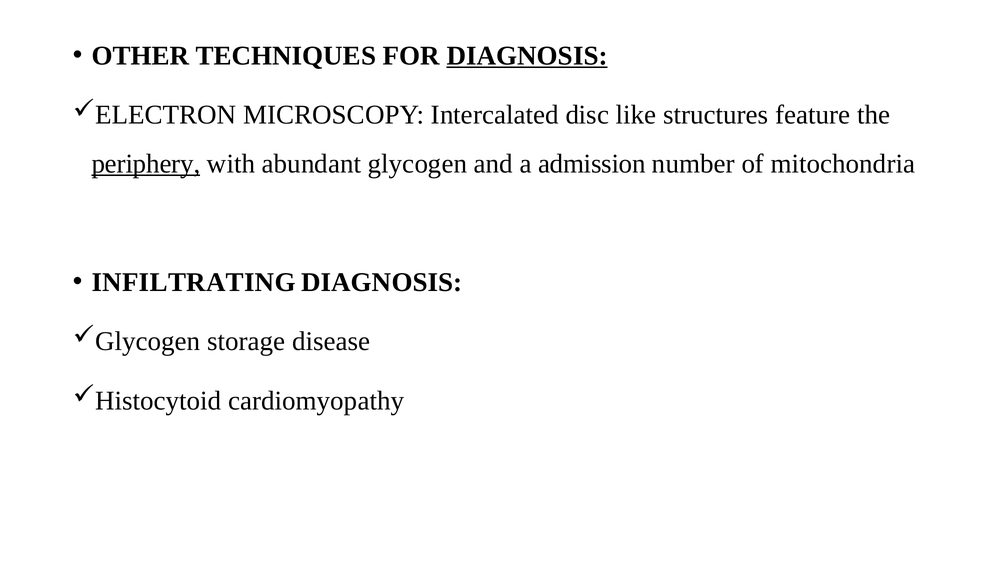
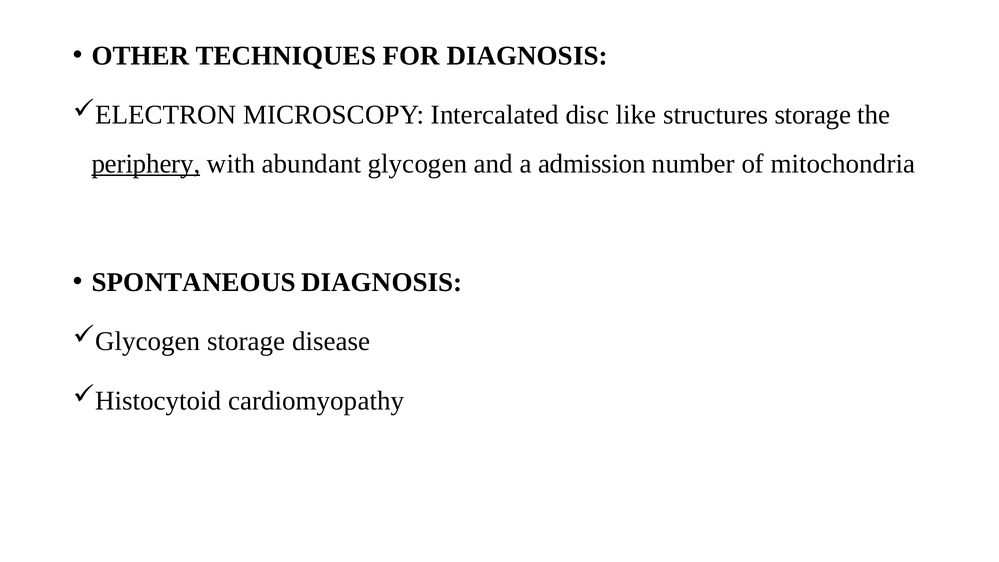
DIAGNOSIS at (527, 56) underline: present -> none
structures feature: feature -> storage
INFILTRATING: INFILTRATING -> SPONTANEOUS
